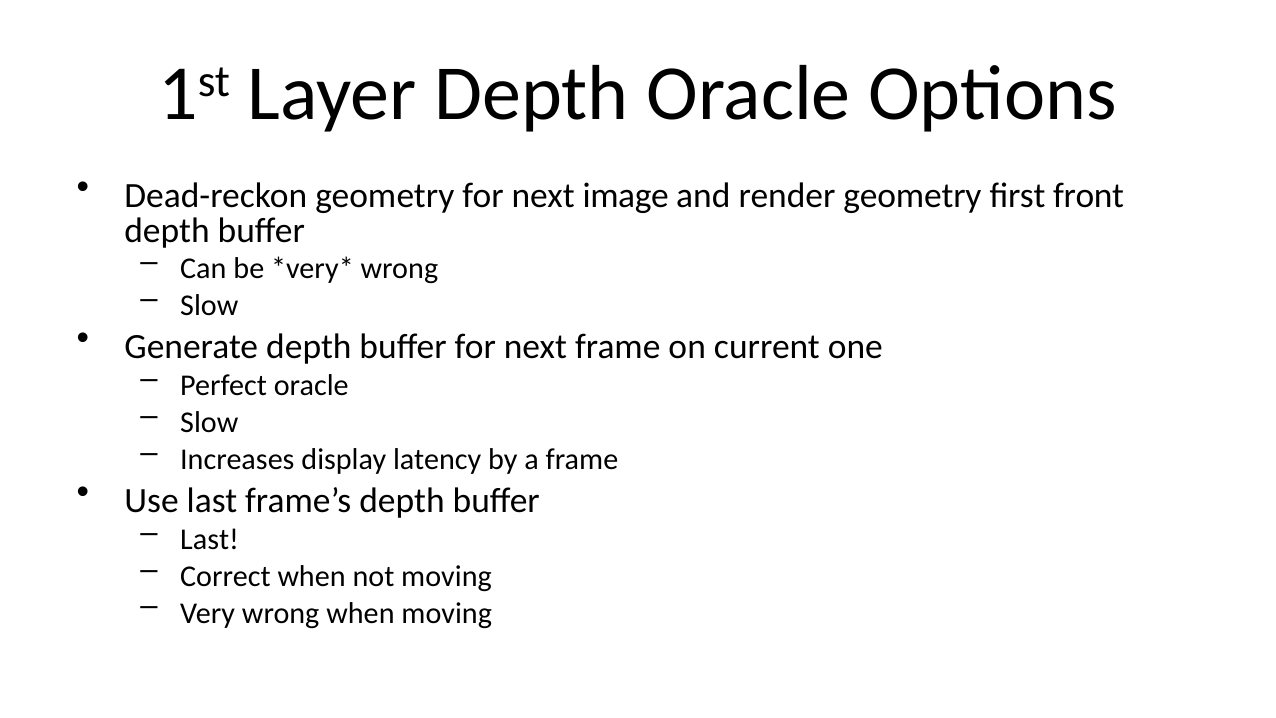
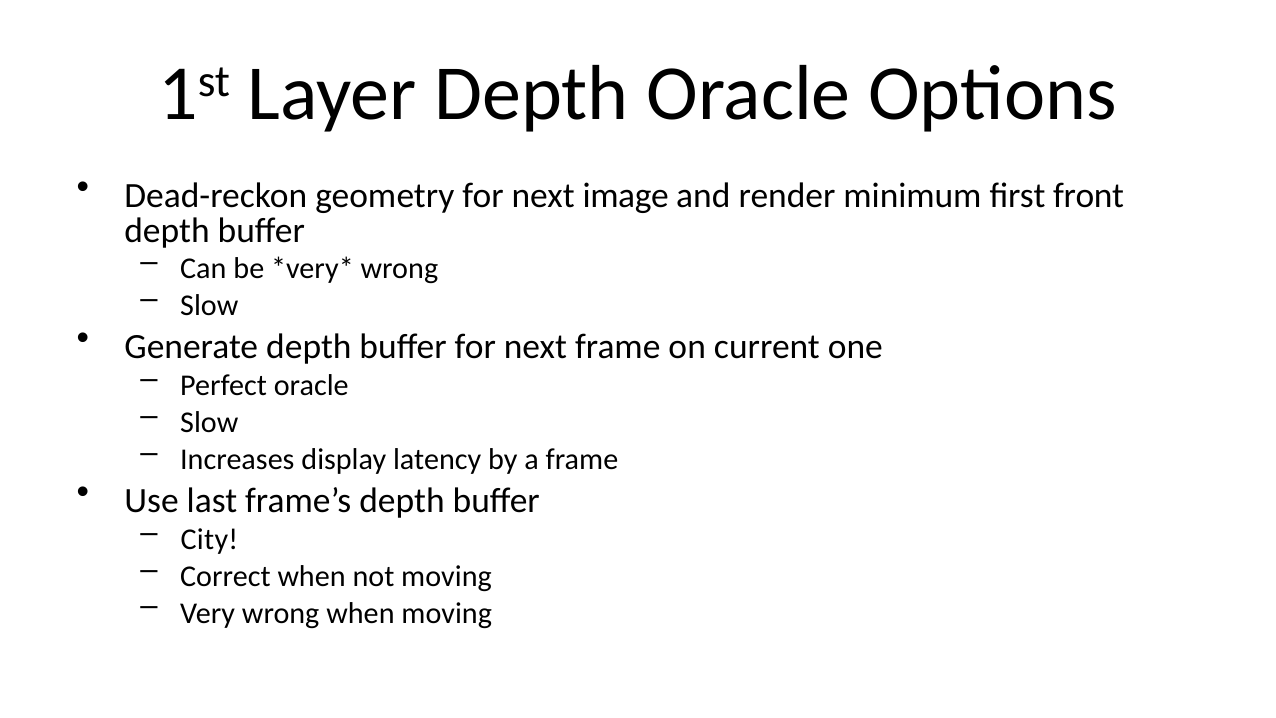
render geometry: geometry -> minimum
Last at (210, 539): Last -> City
